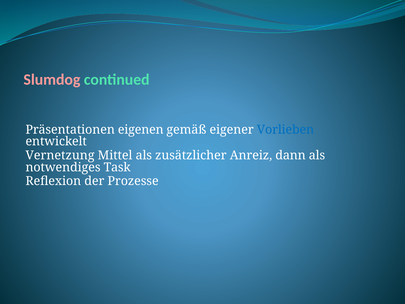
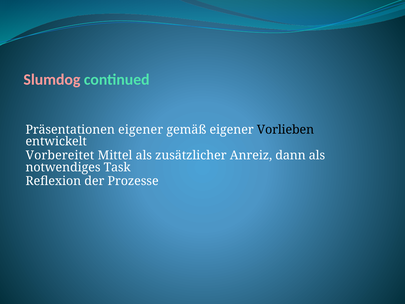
Präsentationen eigenen: eigenen -> eigener
Vorlieben colour: blue -> black
Vernetzung: Vernetzung -> Vorbereitet
